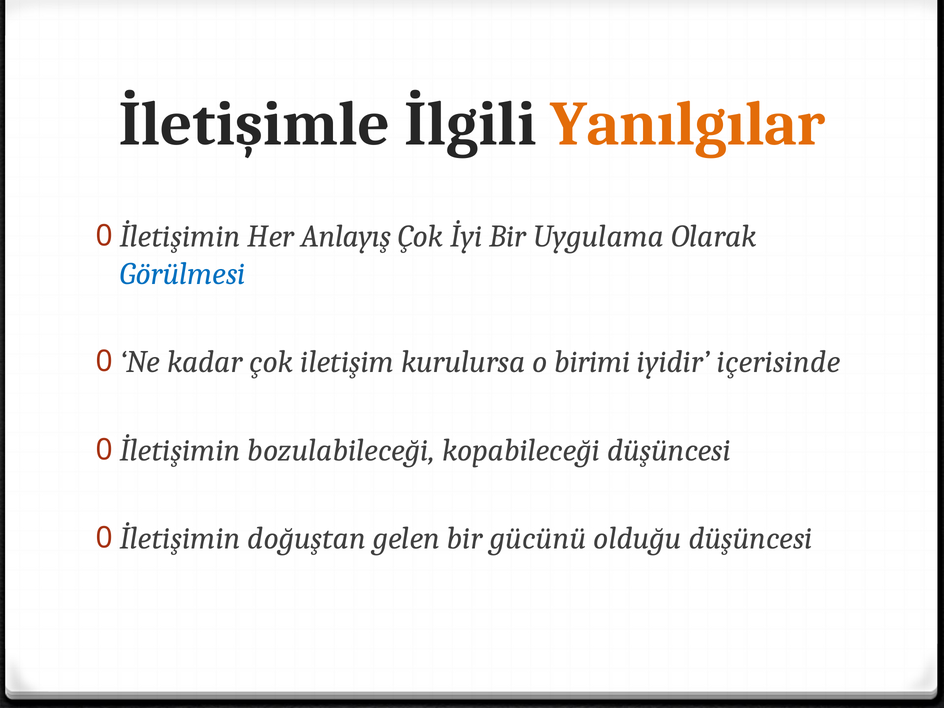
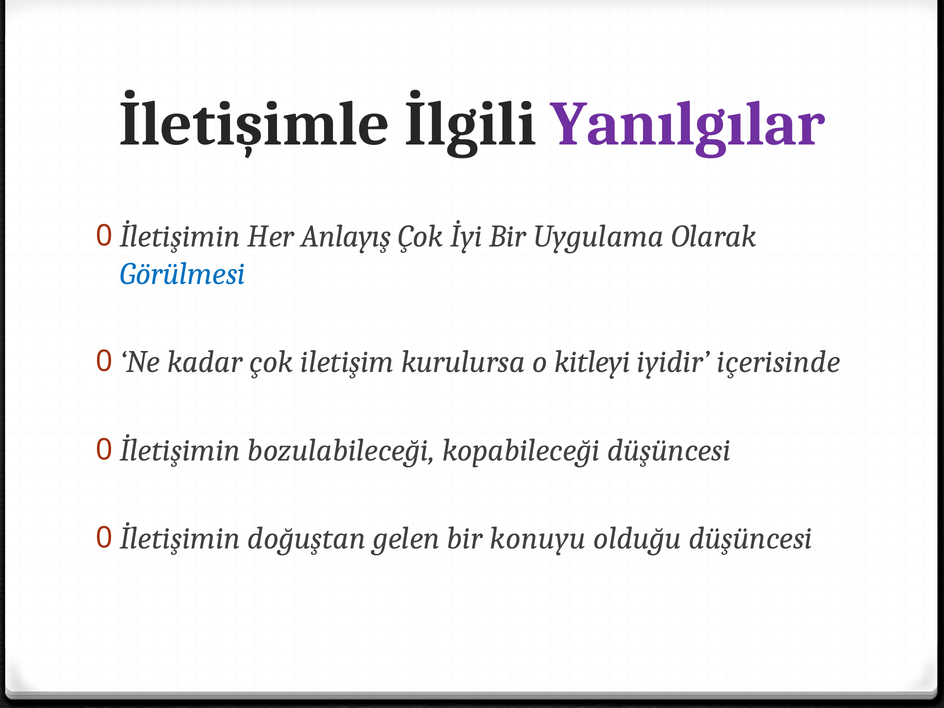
Yanılgılar colour: orange -> purple
birimi: birimi -> kitleyi
gücünü: gücünü -> konuyu
